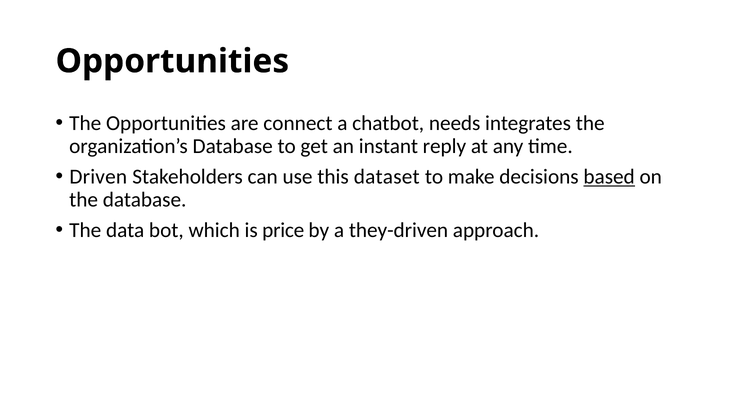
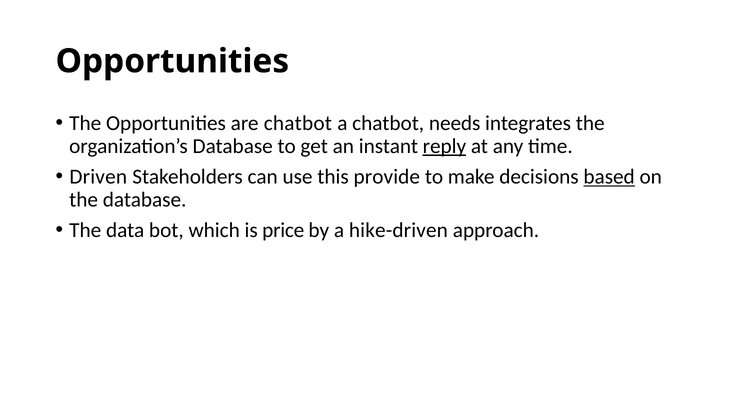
are connect: connect -> chatbot
reply underline: none -> present
dataset: dataset -> provide
they-driven: they-driven -> hike-driven
